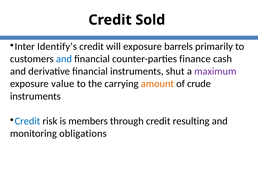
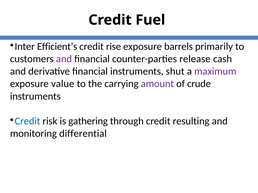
Sold: Sold -> Fuel
Identify’s: Identify’s -> Efficient’s
will: will -> rise
and at (64, 59) colour: blue -> purple
finance: finance -> release
amount colour: orange -> purple
members: members -> gathering
obligations: obligations -> differential
